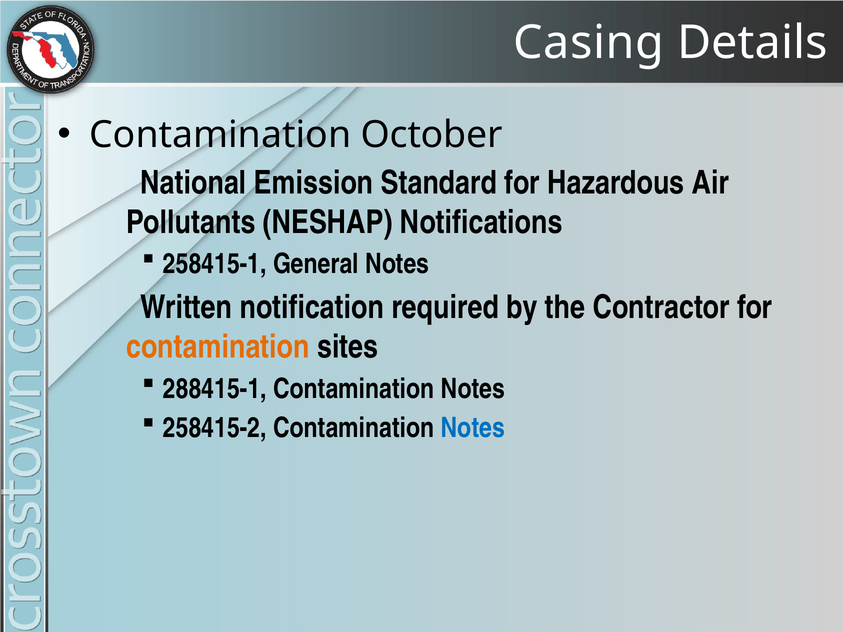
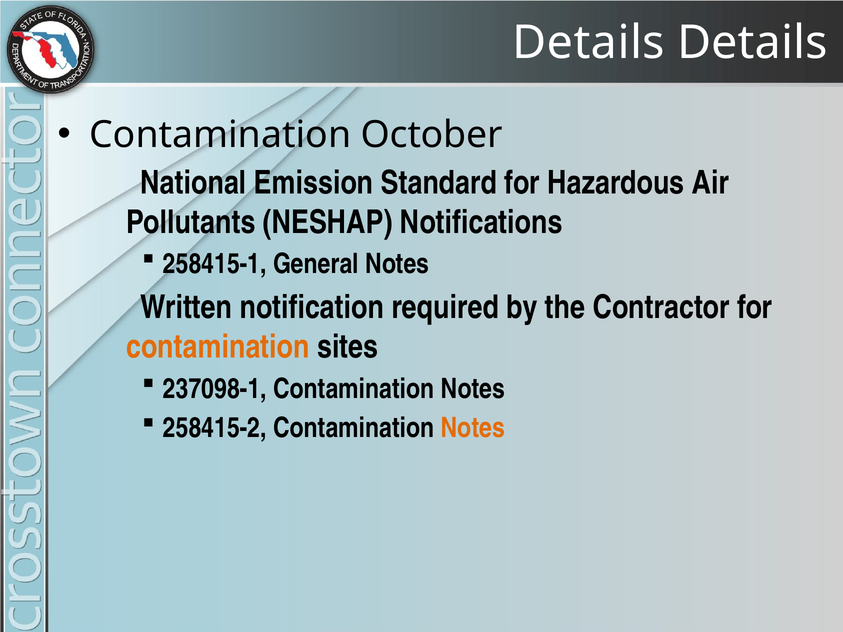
Casing at (589, 43): Casing -> Details
288415-1: 288415-1 -> 237098-1
Notes at (473, 428) colour: blue -> orange
